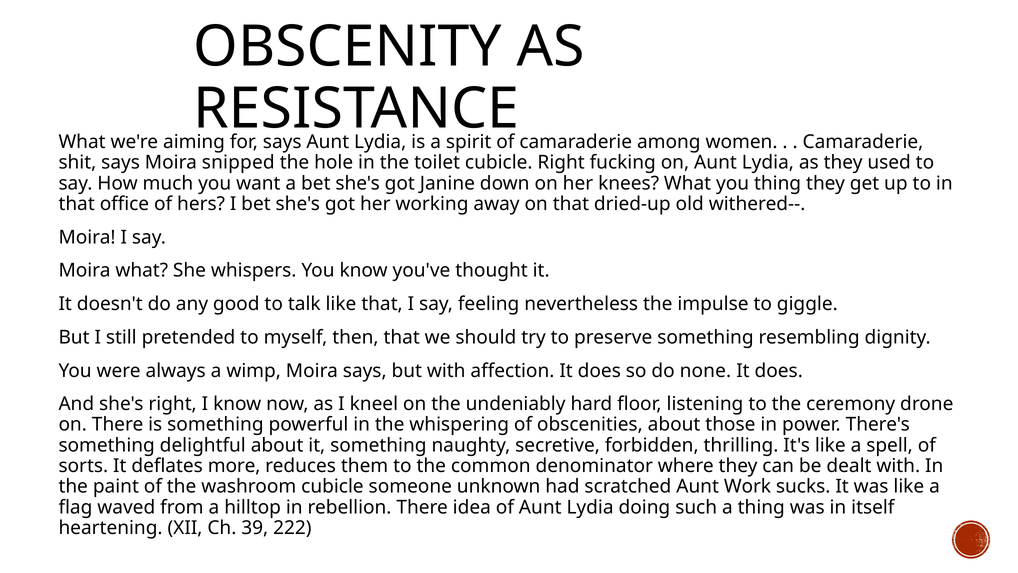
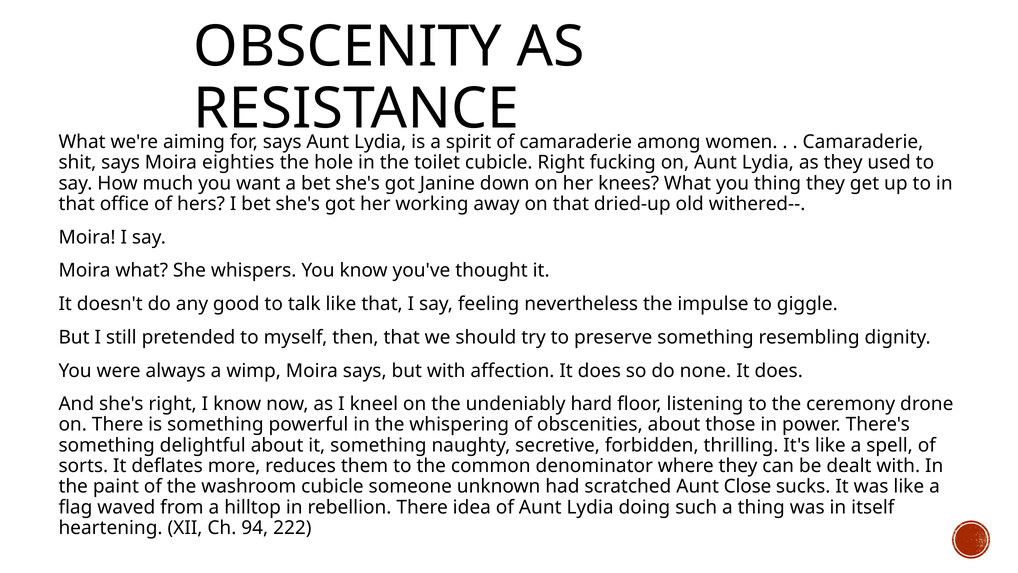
snipped: snipped -> eighties
Work: Work -> Close
39: 39 -> 94
